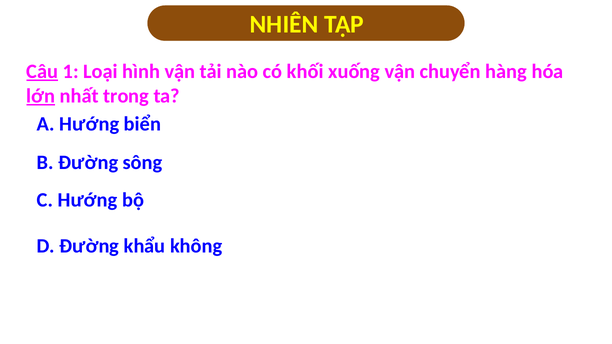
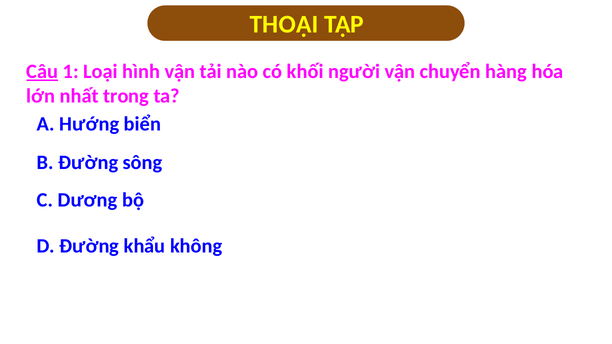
NHIÊN: NHIÊN -> THOẠI
xuống: xuống -> người
lớn underline: present -> none
C Hướng: Hướng -> Dương
